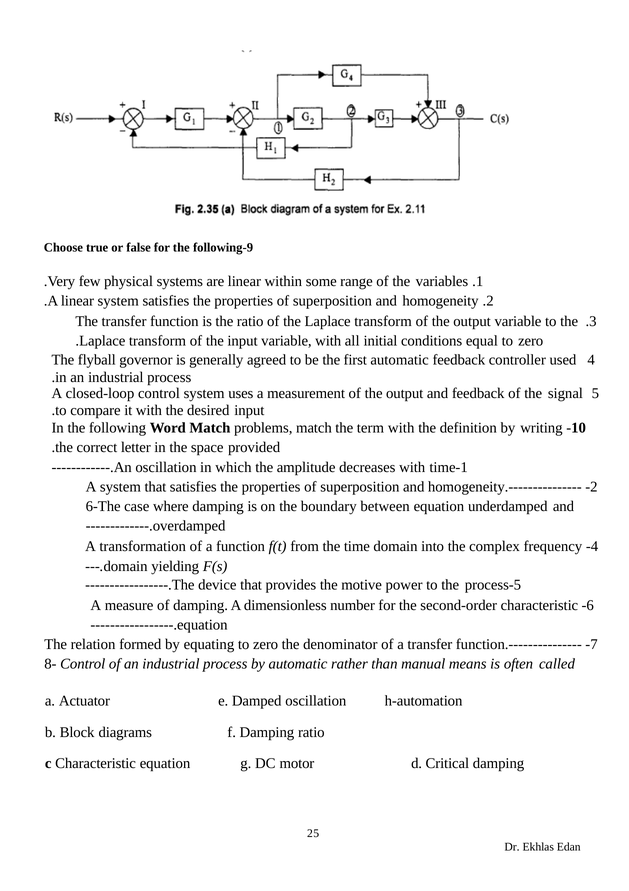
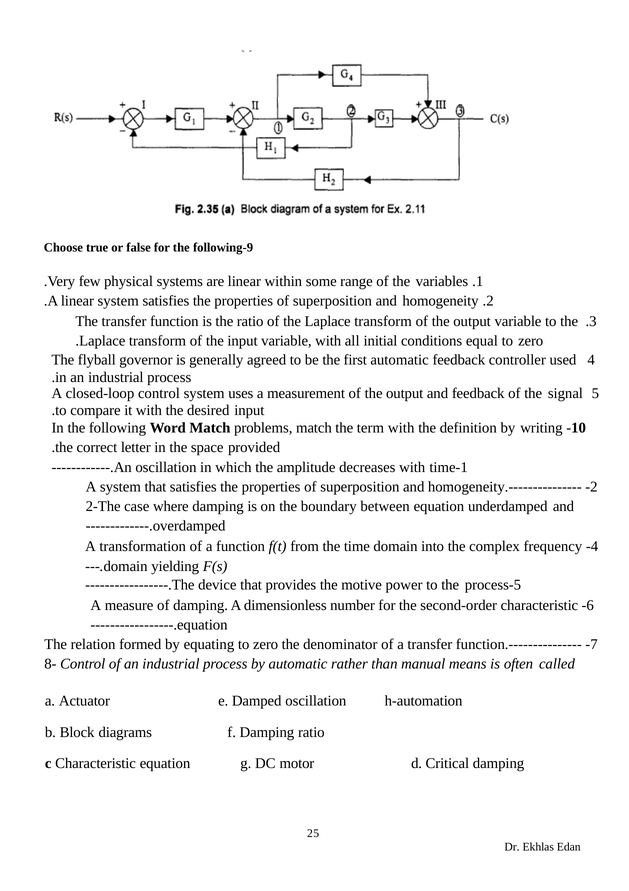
6-The: 6-The -> 2-The
